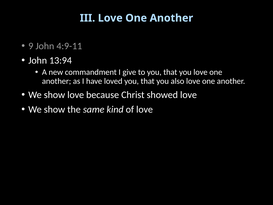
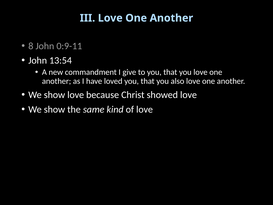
9: 9 -> 8
4:9-11: 4:9-11 -> 0:9-11
13:94: 13:94 -> 13:54
